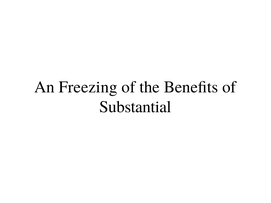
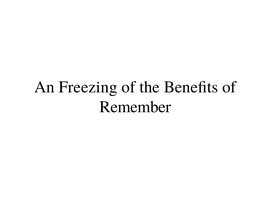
Substantial: Substantial -> Remember
